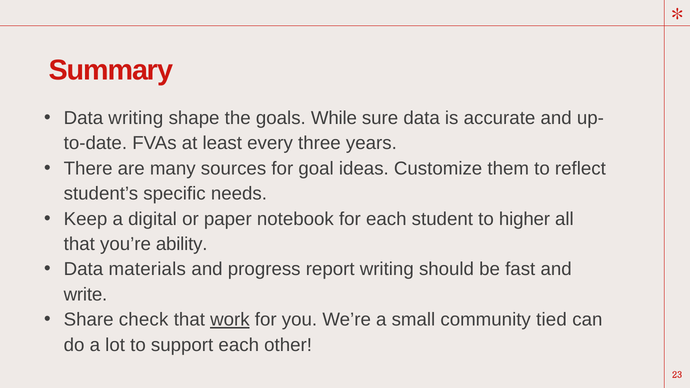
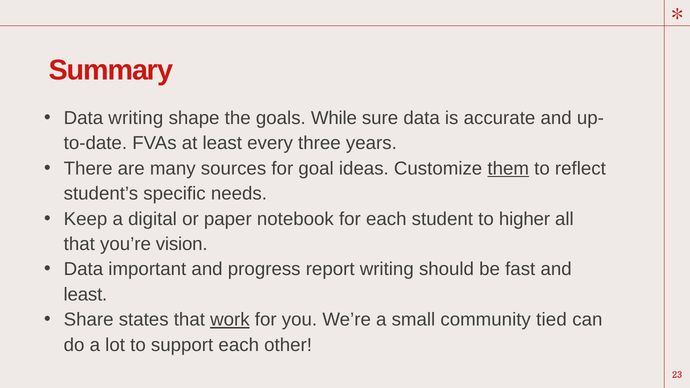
them underline: none -> present
ability: ability -> vision
materials: materials -> important
write at (85, 295): write -> least
check: check -> states
